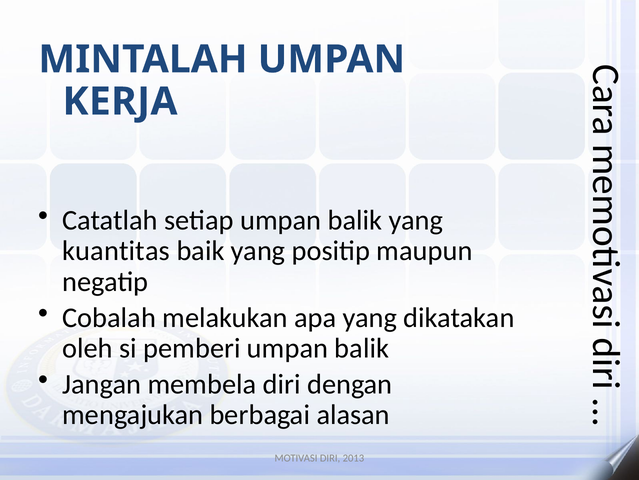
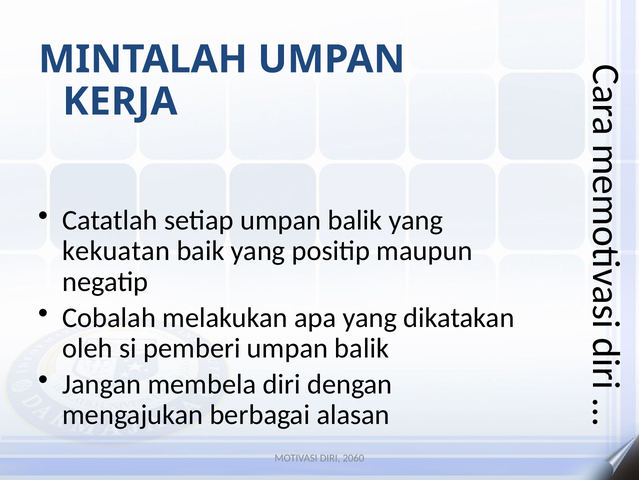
kuantitas: kuantitas -> kekuatan
2013: 2013 -> 2060
